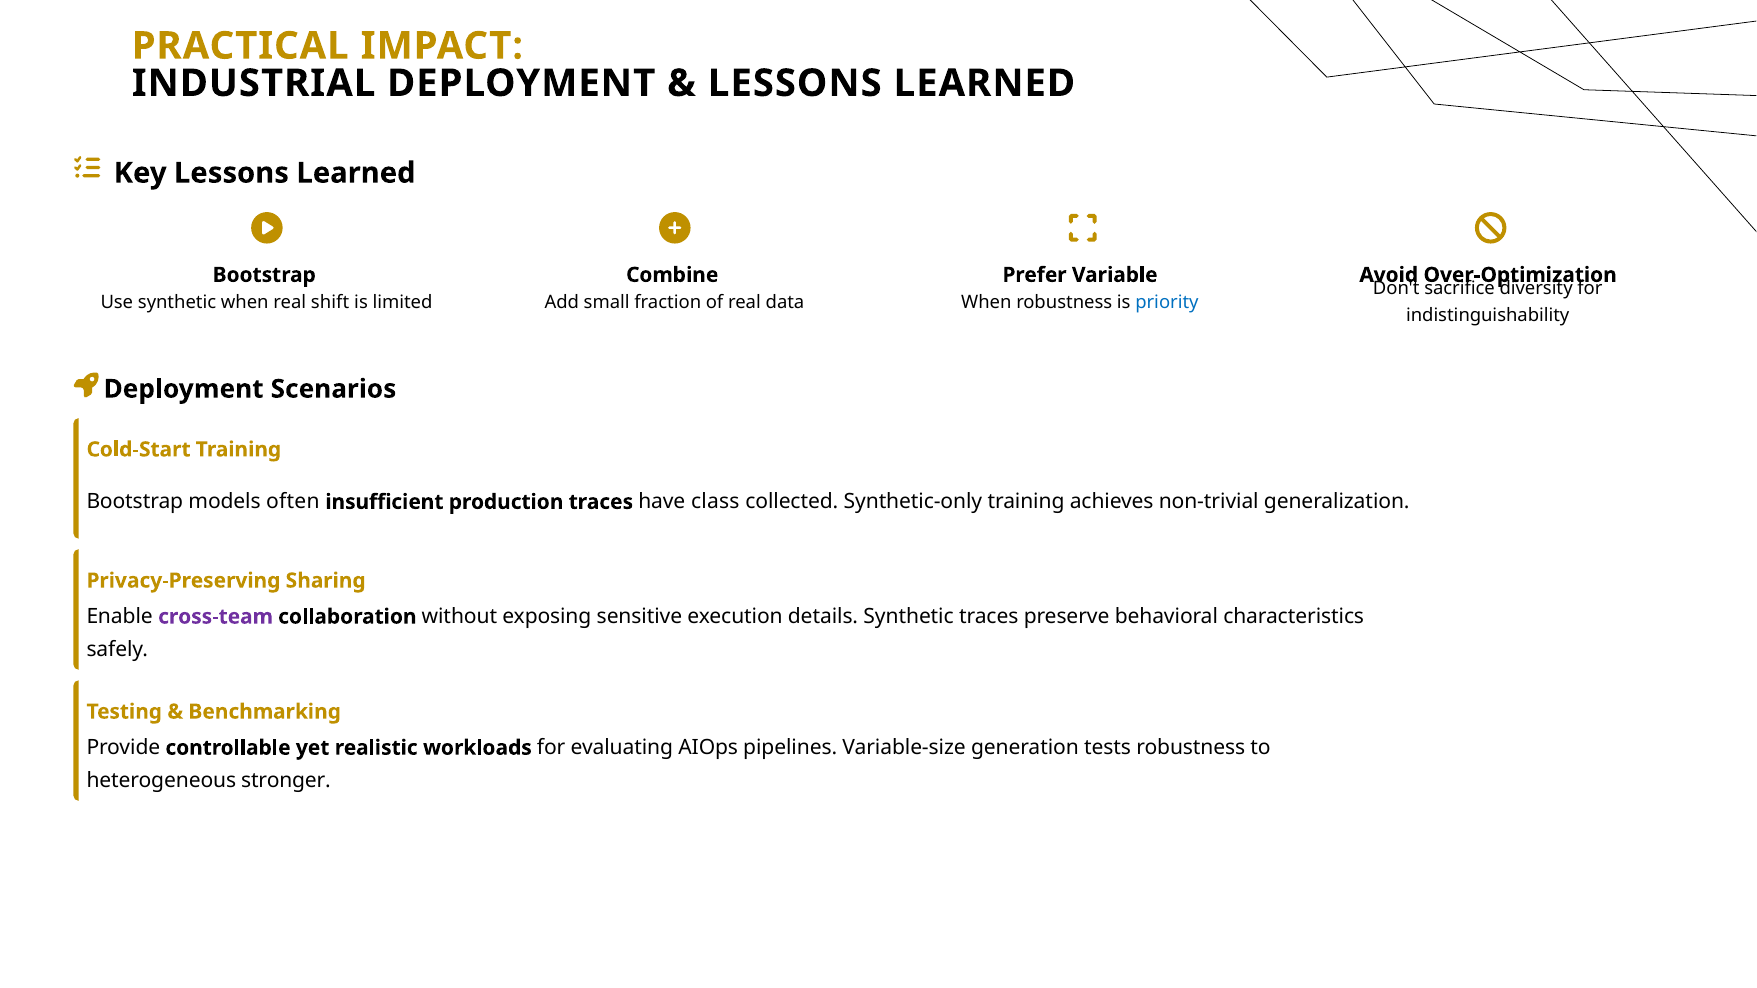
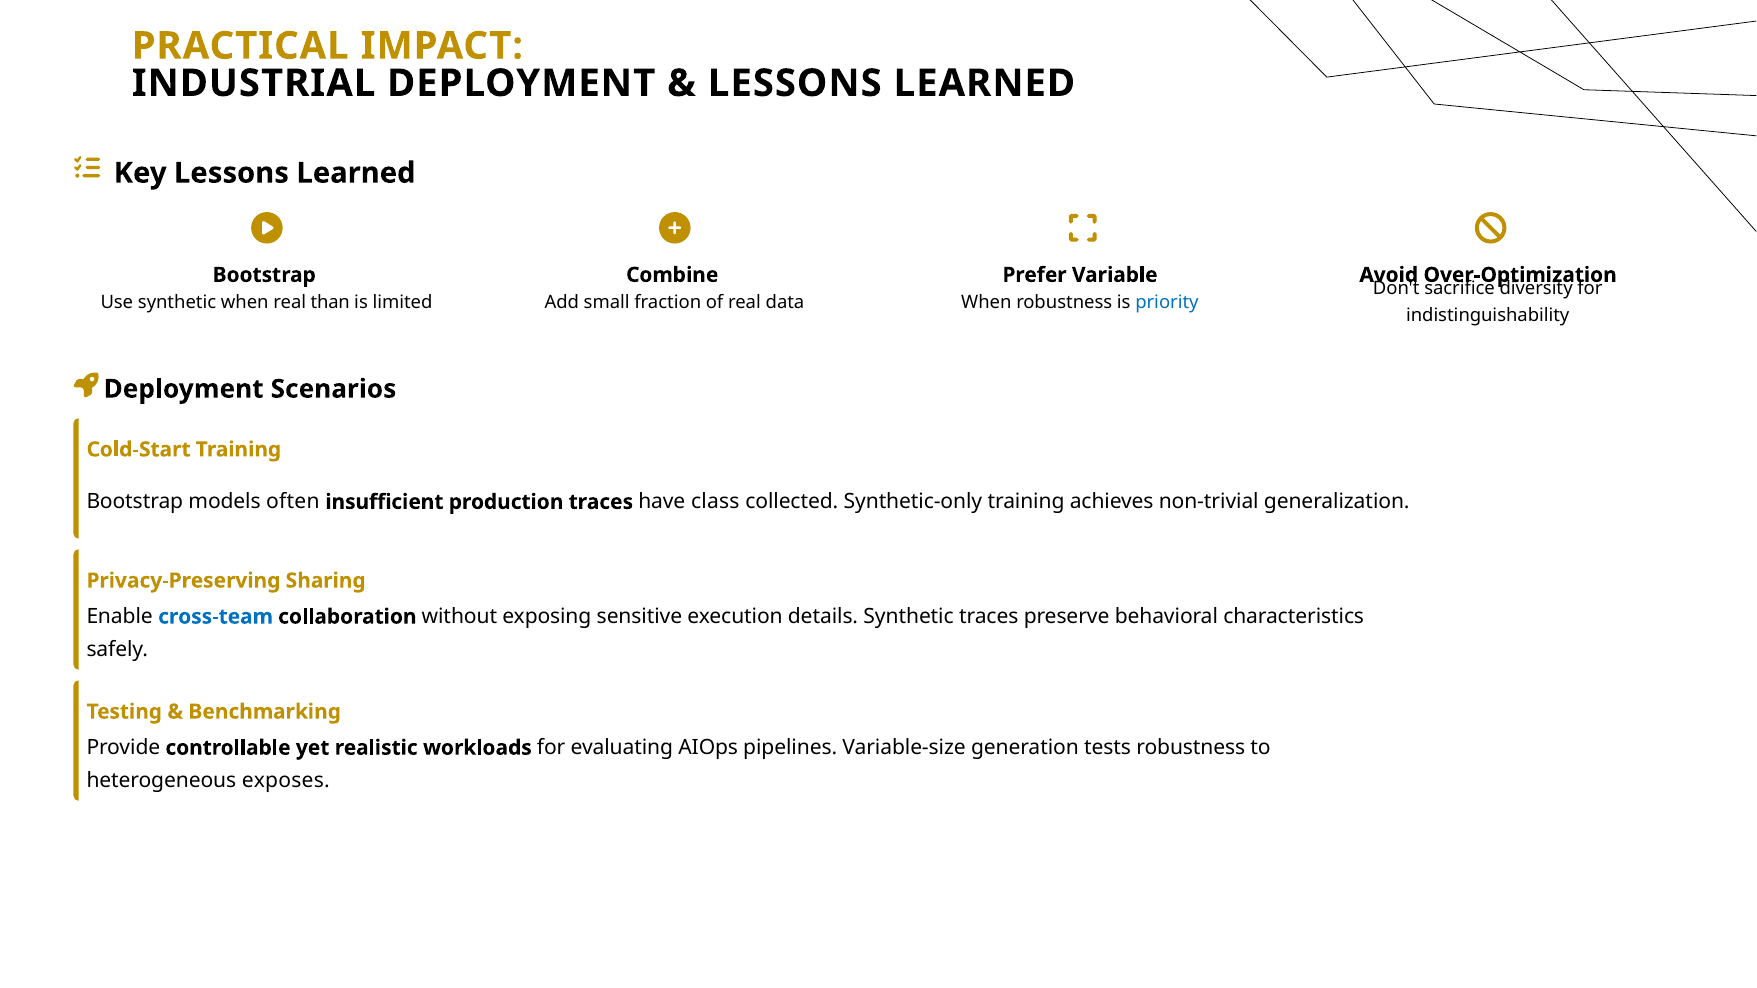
shift: shift -> than
cross-team colour: purple -> blue
stronger: stronger -> exposes
